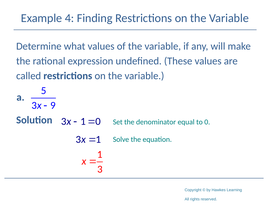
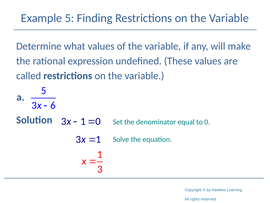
Example 4: 4 -> 5
9: 9 -> 6
